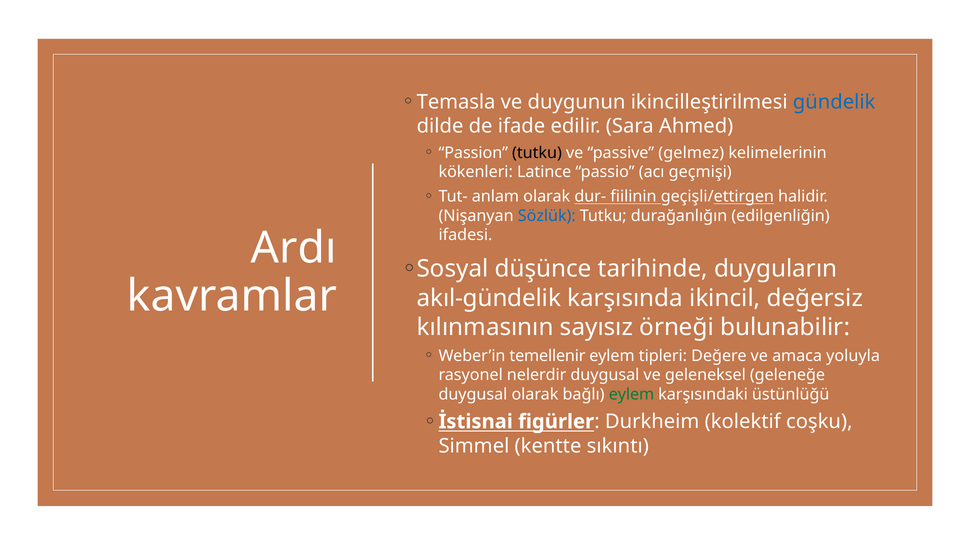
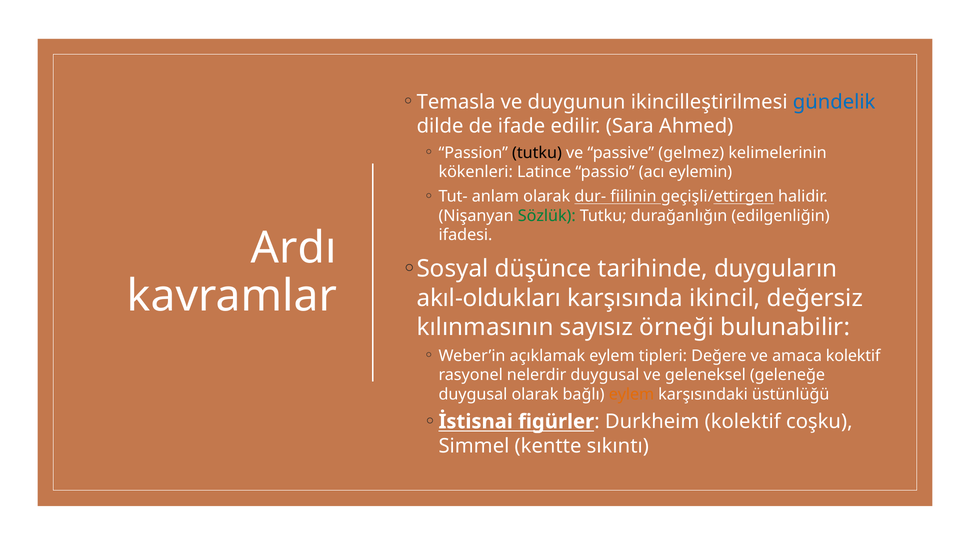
geçmişi: geçmişi -> eylemin
Sözlük colour: blue -> green
akıl-gündelik: akıl-gündelik -> akıl-oldukları
temellenir: temellenir -> açıklamak
amaca yoluyla: yoluyla -> kolektif
eylem at (631, 395) colour: green -> orange
